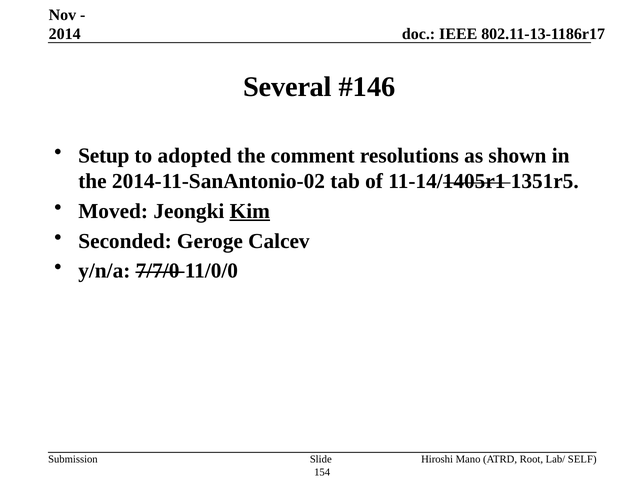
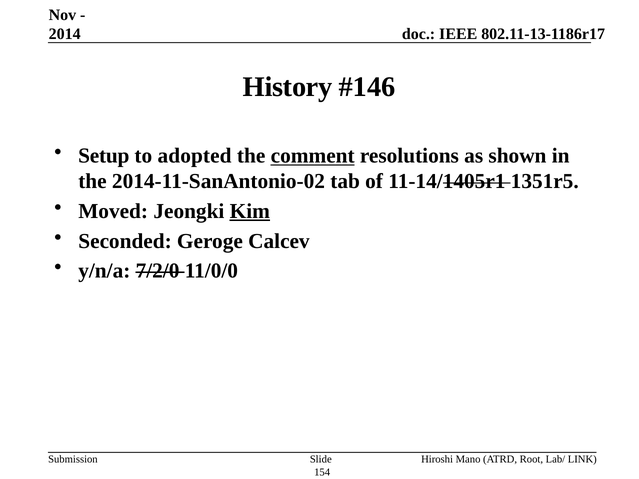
Several: Several -> History
comment underline: none -> present
7/7/0: 7/7/0 -> 7/2/0
SELF: SELF -> LINK
